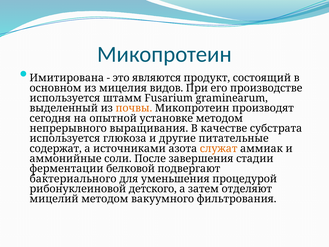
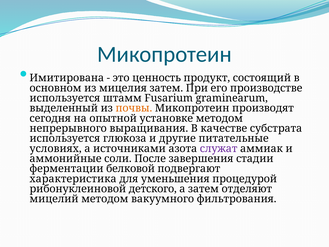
являются: являются -> ценность
мицелия видов: видов -> затем
содержат: содержат -> условиях
служат colour: orange -> purple
бактериального: бактериального -> характеристика
